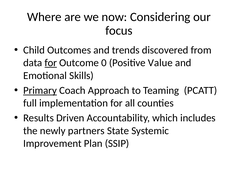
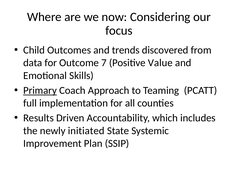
for at (51, 63) underline: present -> none
0: 0 -> 7
partners: partners -> initiated
